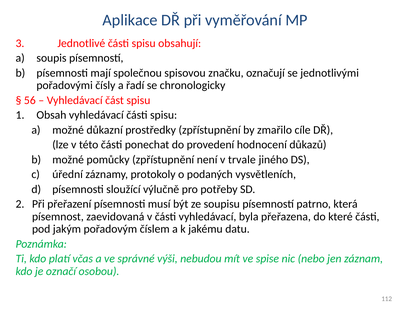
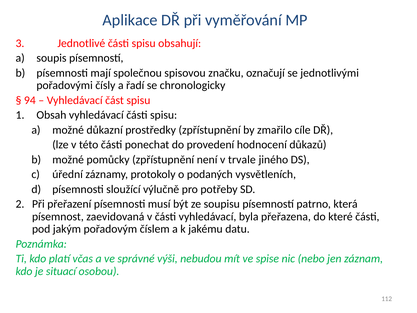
56: 56 -> 94
označí: označí -> situací
